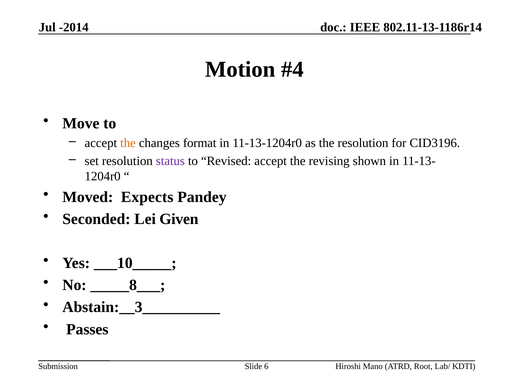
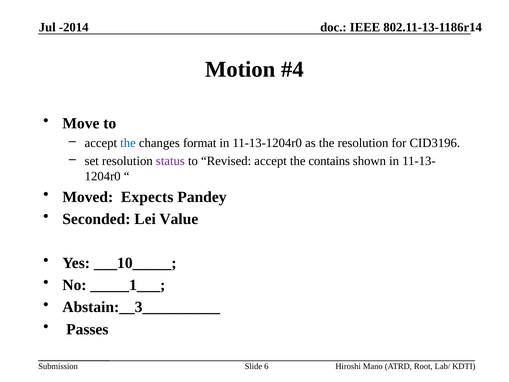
the at (128, 143) colour: orange -> blue
revising: revising -> contains
Given: Given -> Value
_____8___: _____8___ -> _____1___
